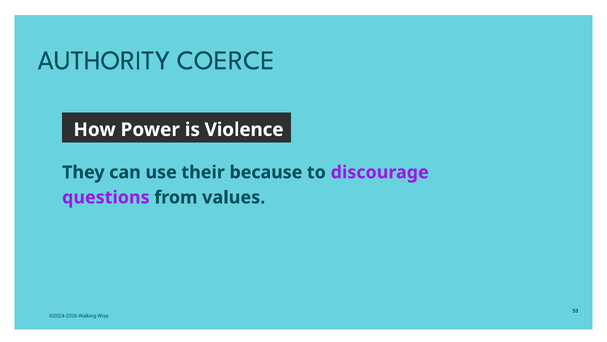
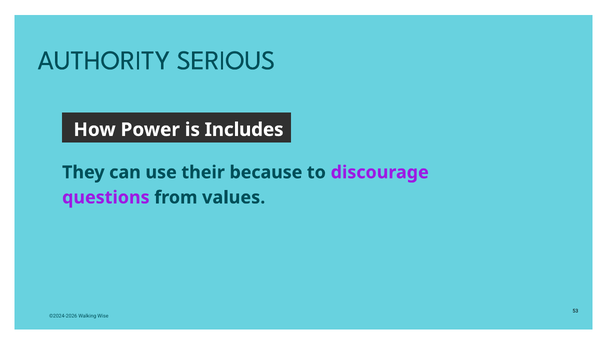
COERCE: COERCE -> SERIOUS
Violence: Violence -> Includes
